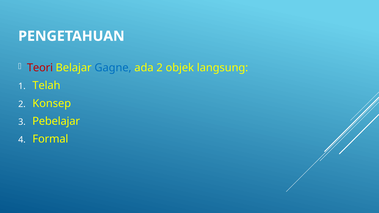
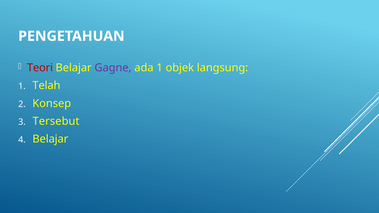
Gagne colour: blue -> purple
ada 2: 2 -> 1
Pebelajar: Pebelajar -> Tersebut
4 Formal: Formal -> Belajar
